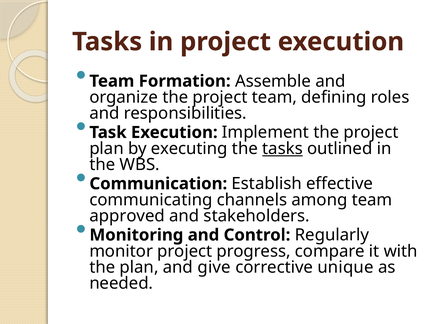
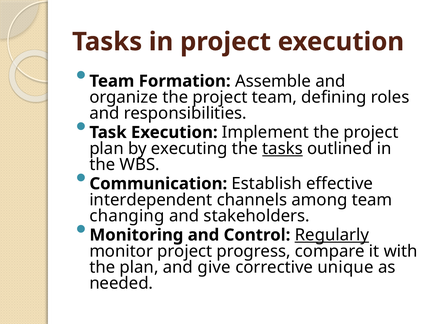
communicating: communicating -> interdependent
approved: approved -> changing
Regularly underline: none -> present
